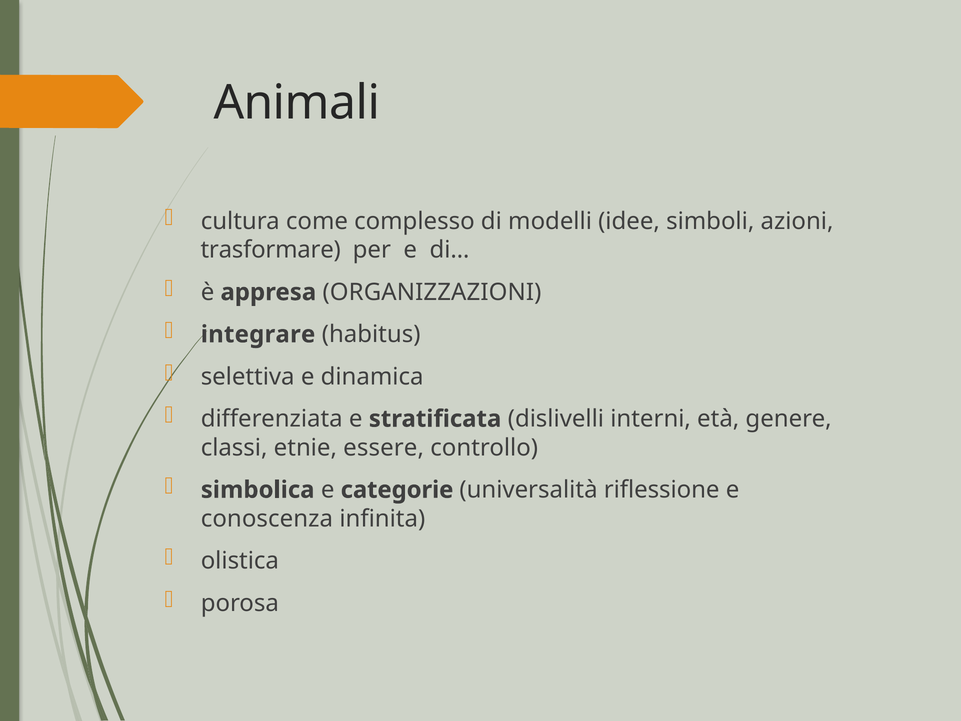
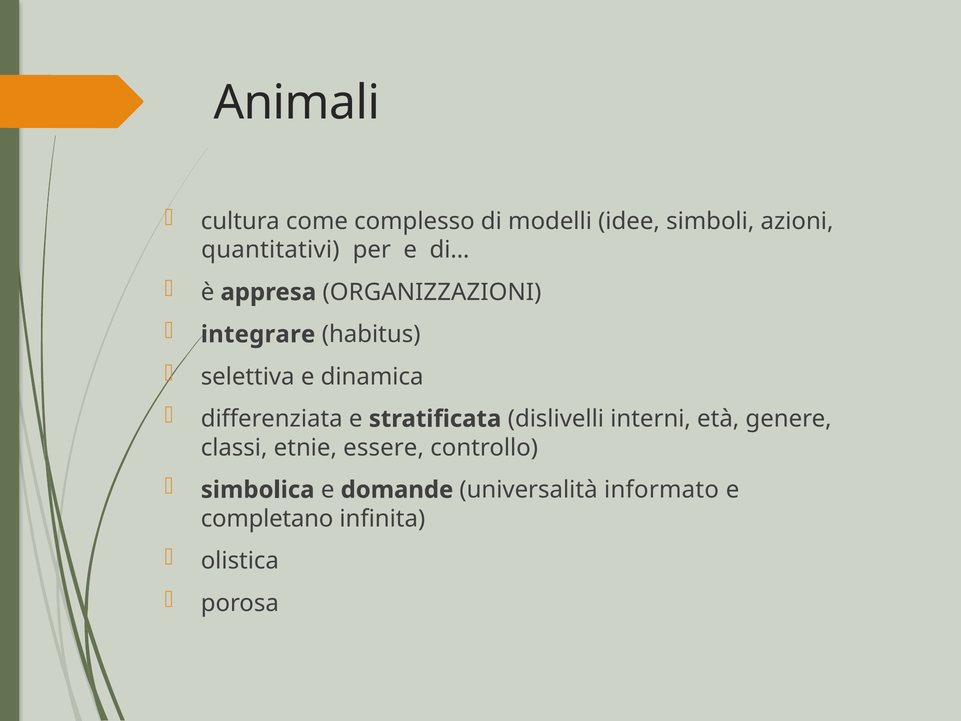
trasformare: trasformare -> quantitativi
categorie: categorie -> domande
riflessione: riflessione -> informato
conoscenza: conoscenza -> completano
